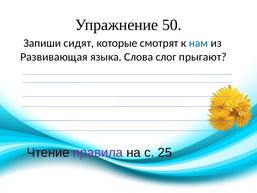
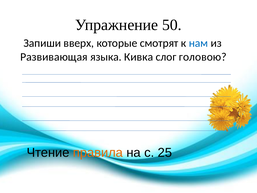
сидят: сидят -> вверх
Слова: Слова -> Кивка
прыгают: прыгают -> головою
правила colour: purple -> orange
